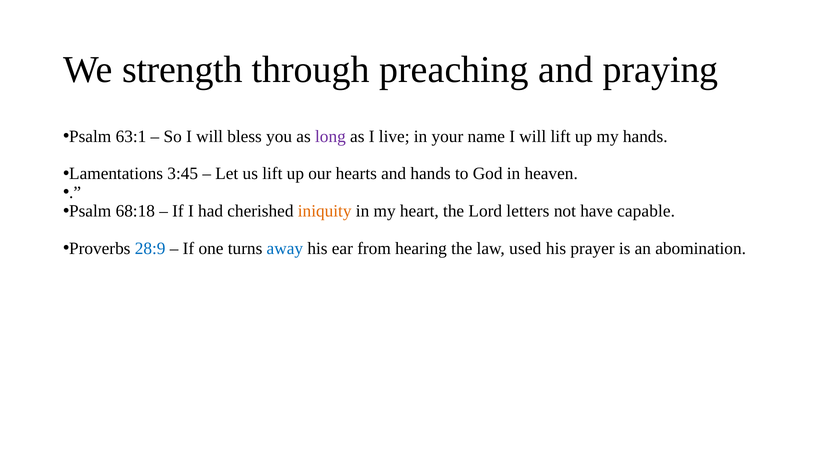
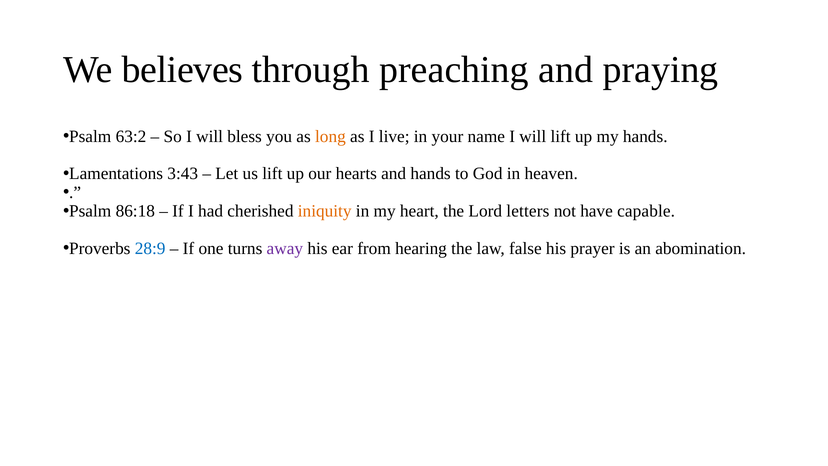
strength: strength -> believes
63:1: 63:1 -> 63:2
long colour: purple -> orange
3:45: 3:45 -> 3:43
68:18: 68:18 -> 86:18
away colour: blue -> purple
used: used -> false
